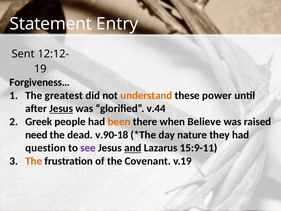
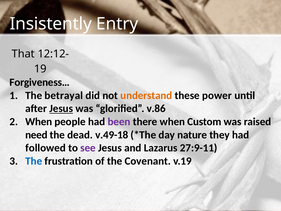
Statement: Statement -> Insistently
Sent: Sent -> That
greatest: greatest -> betrayal
v.44: v.44 -> v.86
Greek at (39, 122): Greek -> When
been colour: orange -> purple
Believe: Believe -> Custom
v.90-18: v.90-18 -> v.49-18
question: question -> followed
and underline: present -> none
15:9-11: 15:9-11 -> 27:9-11
The at (34, 161) colour: orange -> blue
